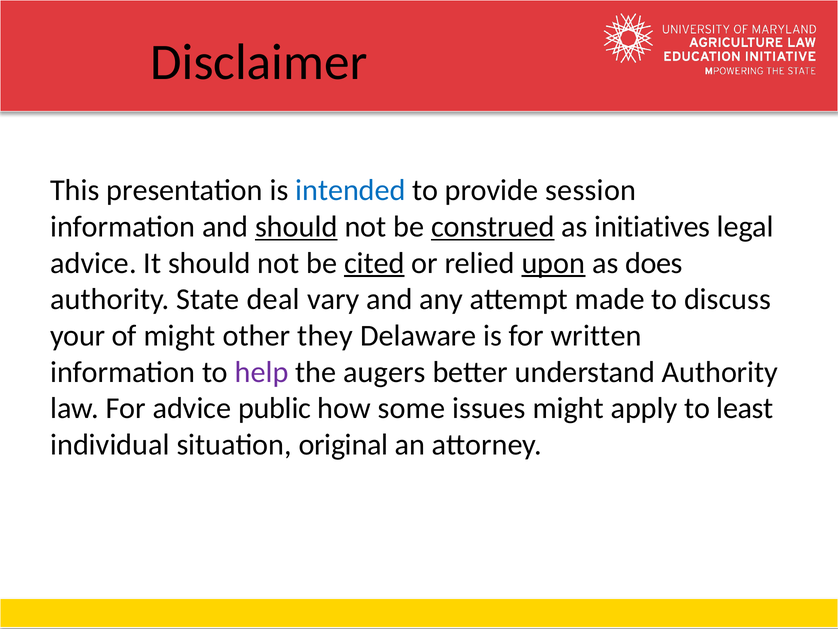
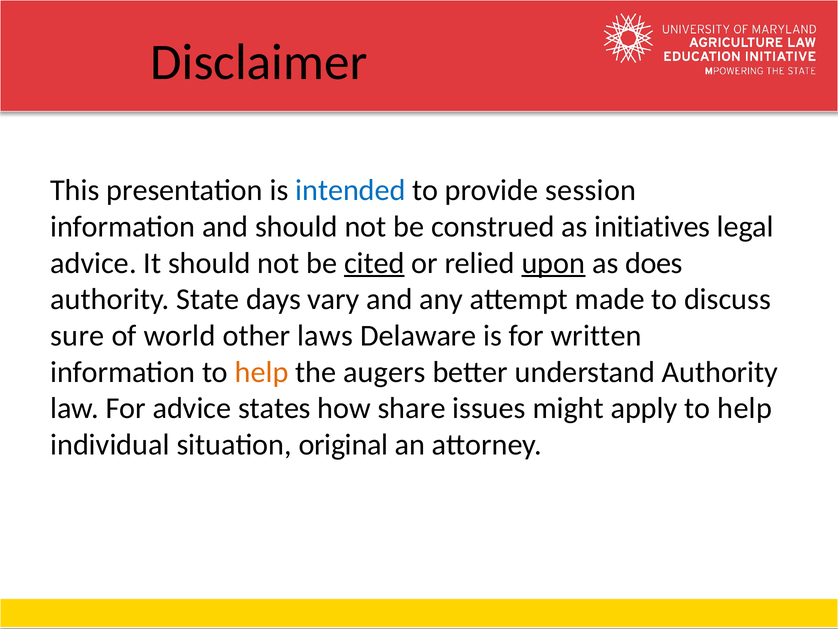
should at (296, 227) underline: present -> none
construed underline: present -> none
deal: deal -> days
your: your -> sure
of might: might -> world
they: they -> laws
help at (262, 372) colour: purple -> orange
public: public -> states
some: some -> share
apply to least: least -> help
